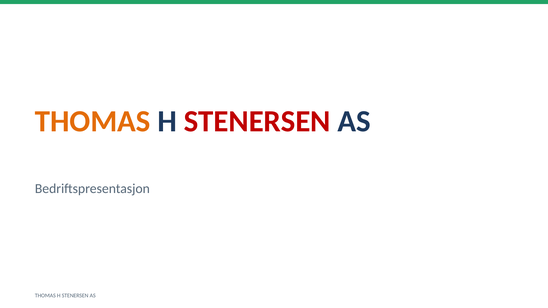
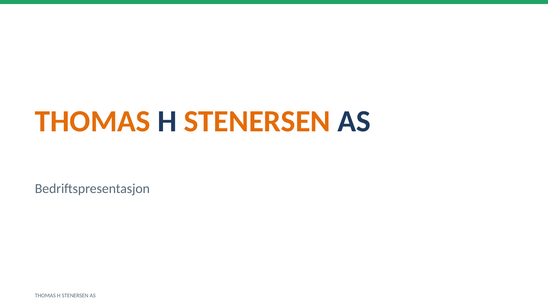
STENERSEN at (257, 122) colour: red -> orange
